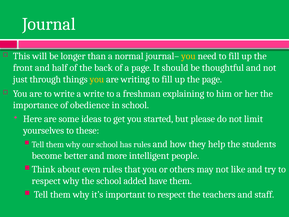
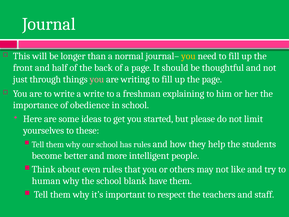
you at (97, 79) colour: yellow -> pink
respect at (46, 181): respect -> human
added: added -> blank
